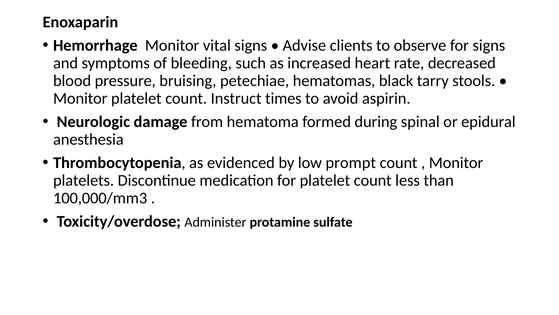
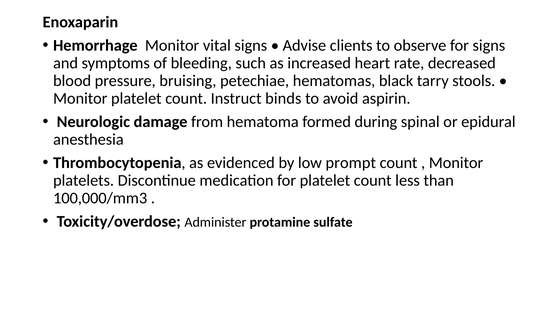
times: times -> binds
